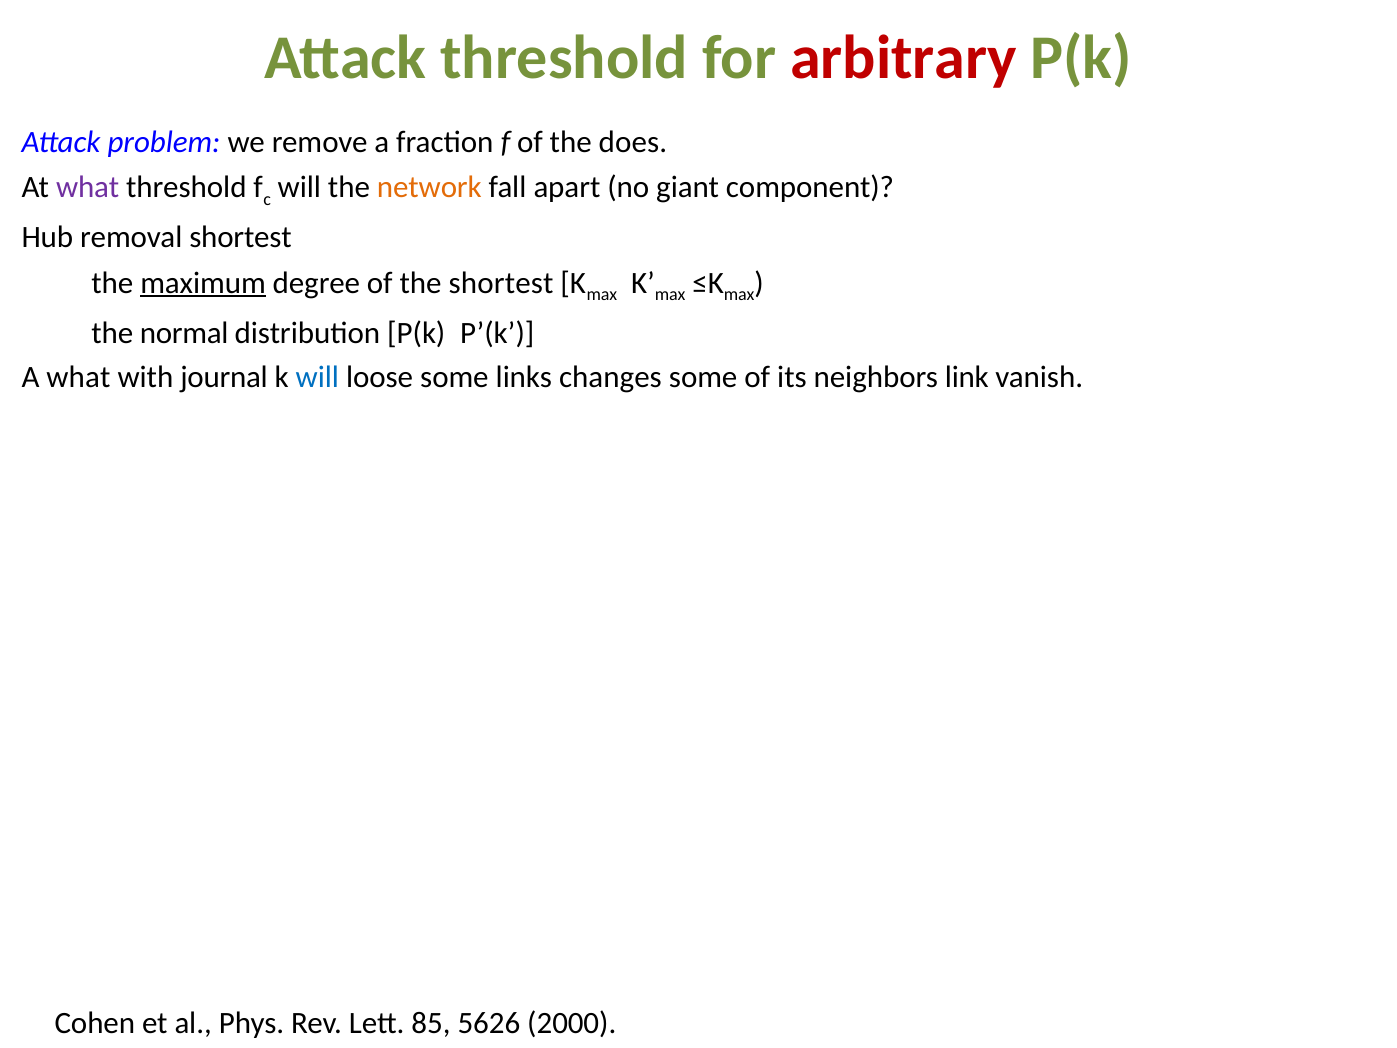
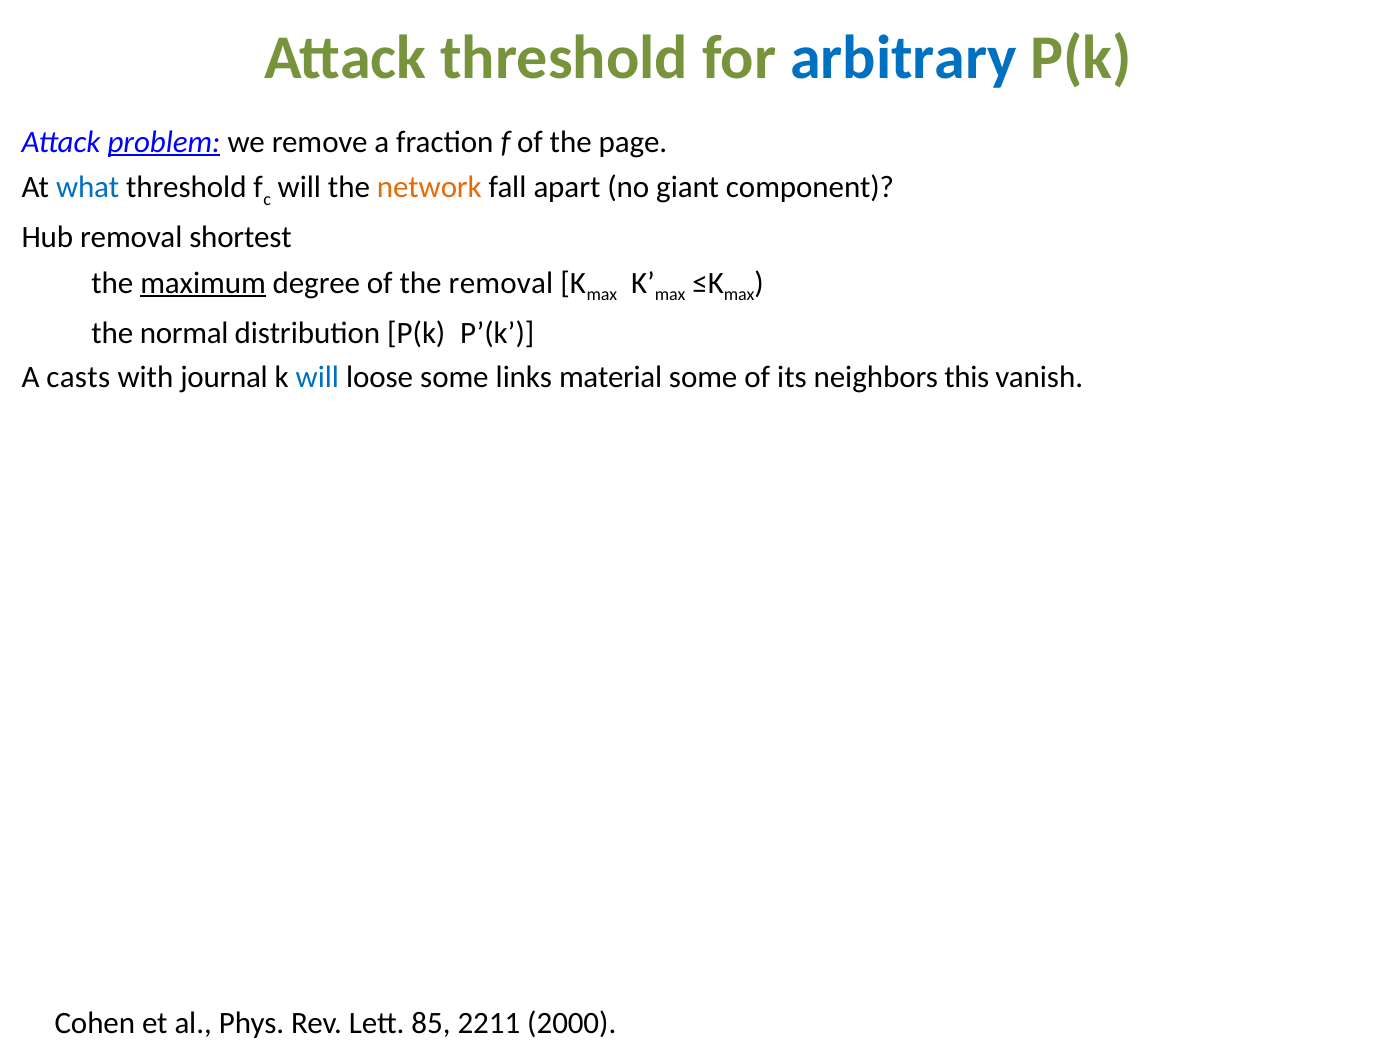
arbitrary colour: red -> blue
problem underline: none -> present
does: does -> page
what at (88, 187) colour: purple -> blue
the shortest: shortest -> removal
A what: what -> casts
changes: changes -> material
link: link -> this
5626: 5626 -> 2211
